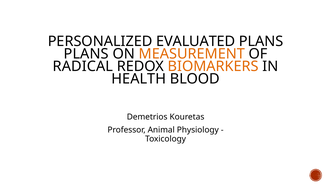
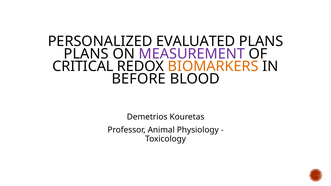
MEASUREMENT colour: orange -> purple
RADICAL: RADICAL -> CRITICAL
HEALTH: HEALTH -> BEFORE
